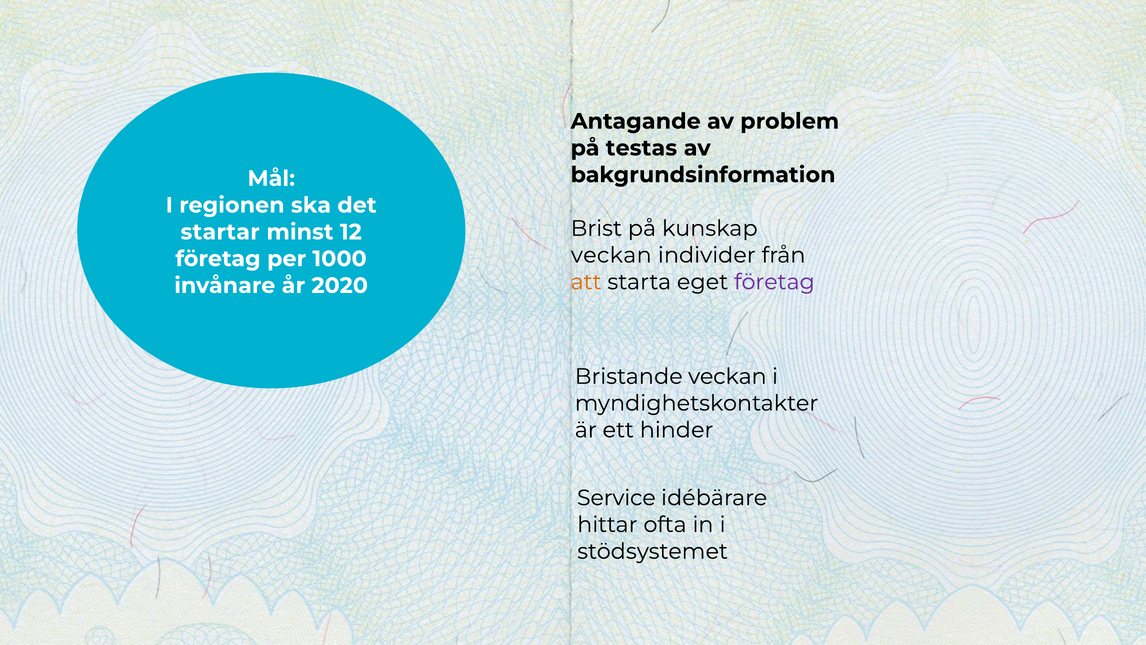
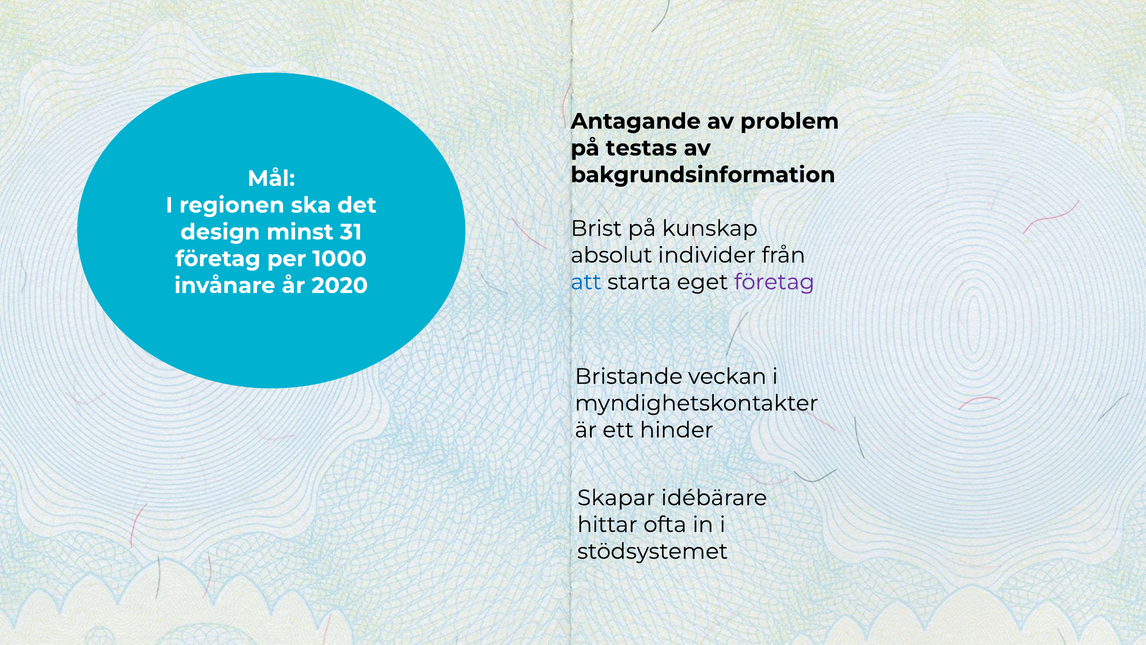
startar: startar -> design
12: 12 -> 31
veckan at (611, 255): veckan -> absolut
att colour: orange -> blue
Service: Service -> Skapar
